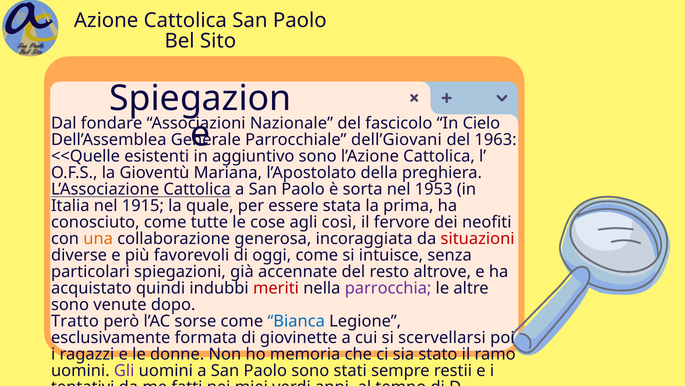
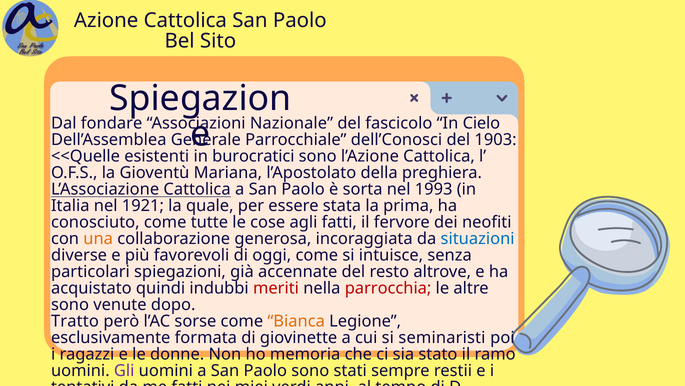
dell’Giovani: dell’Giovani -> dell’Conosci
1963: 1963 -> 1903
aggiuntivo: aggiuntivo -> burocratici
1953: 1953 -> 1993
1915: 1915 -> 1921
agli così: così -> fatti
situazioni colour: red -> blue
parrocchia colour: purple -> red
Bianca colour: blue -> orange
scervellarsi: scervellarsi -> seminaristi
